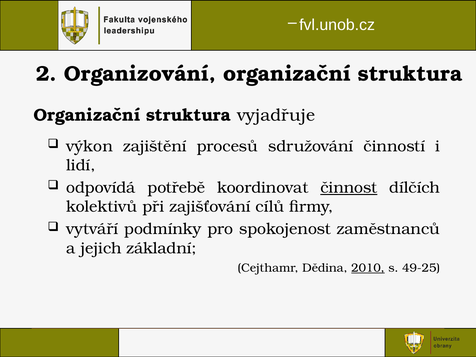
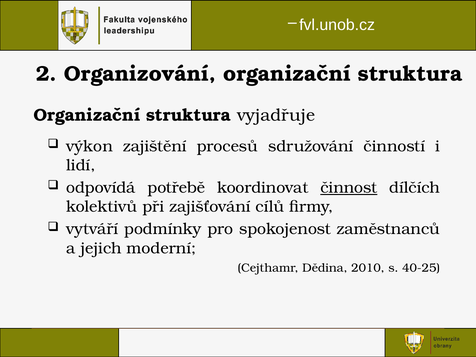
základní: základní -> moderní
2010 underline: present -> none
49-25: 49-25 -> 40-25
